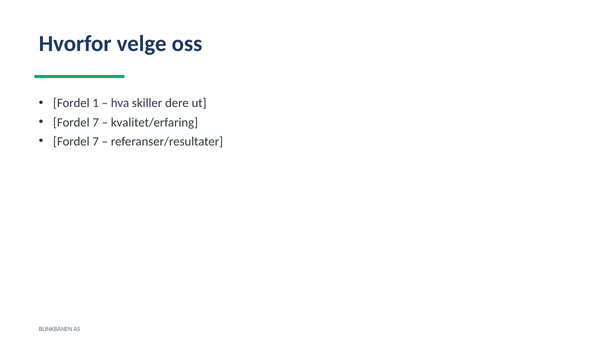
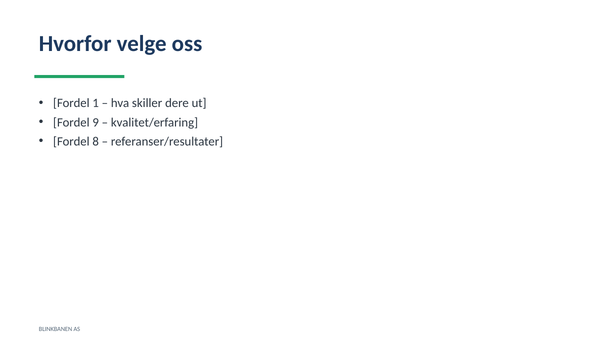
7 at (96, 122): 7 -> 9
7 at (96, 141): 7 -> 8
